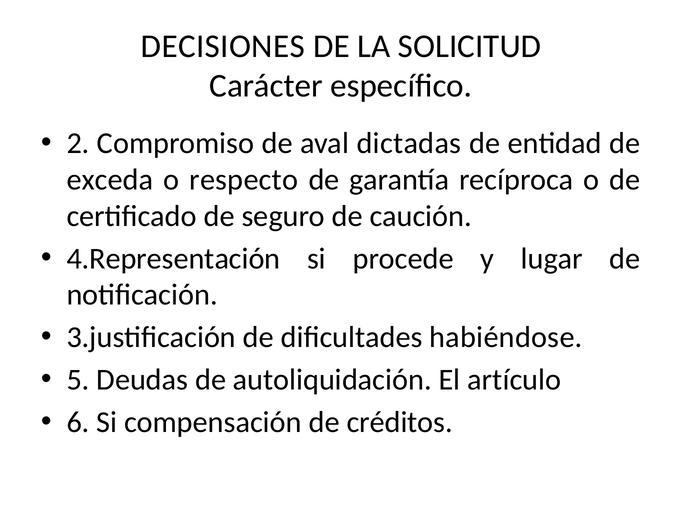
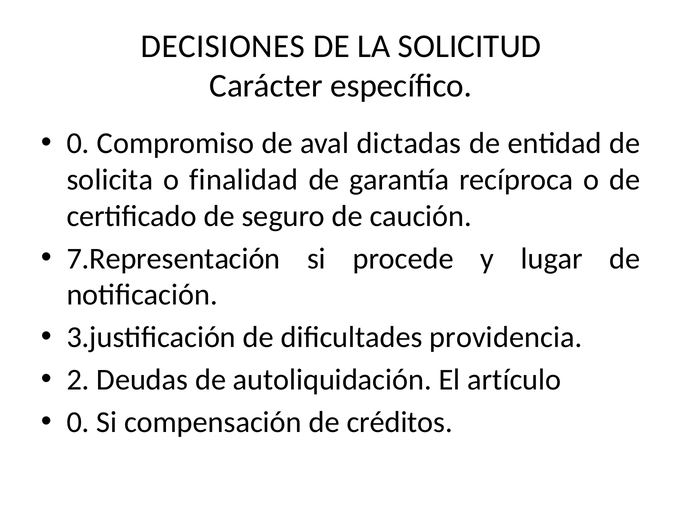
2 at (78, 143): 2 -> 0
exceda: exceda -> solicita
respecto: respecto -> finalidad
4.Representación: 4.Representación -> 7.Representación
habiéndose: habiéndose -> providencia
5: 5 -> 2
6 at (78, 422): 6 -> 0
